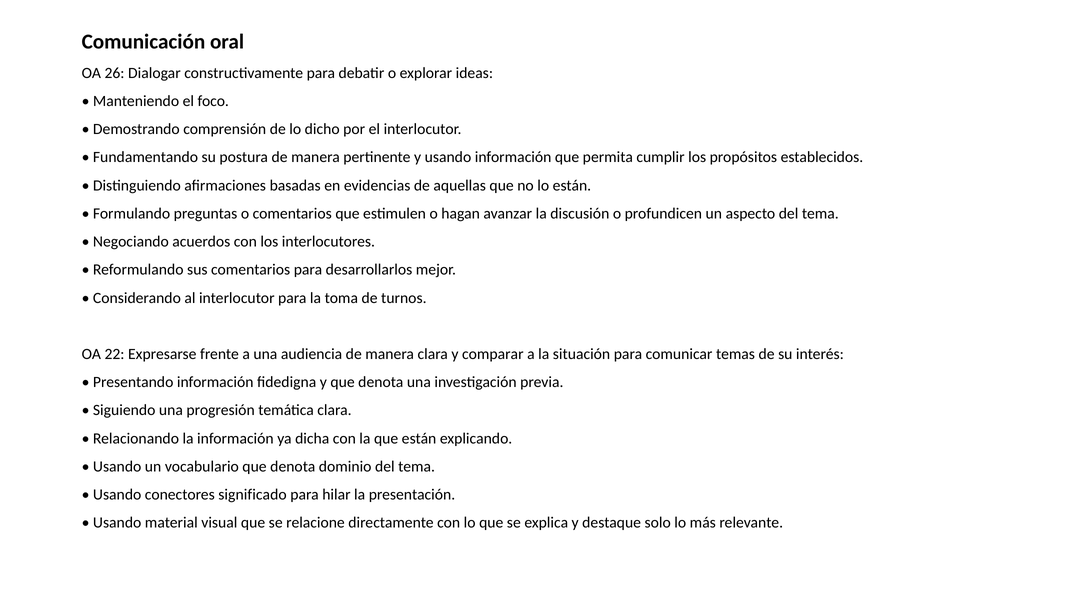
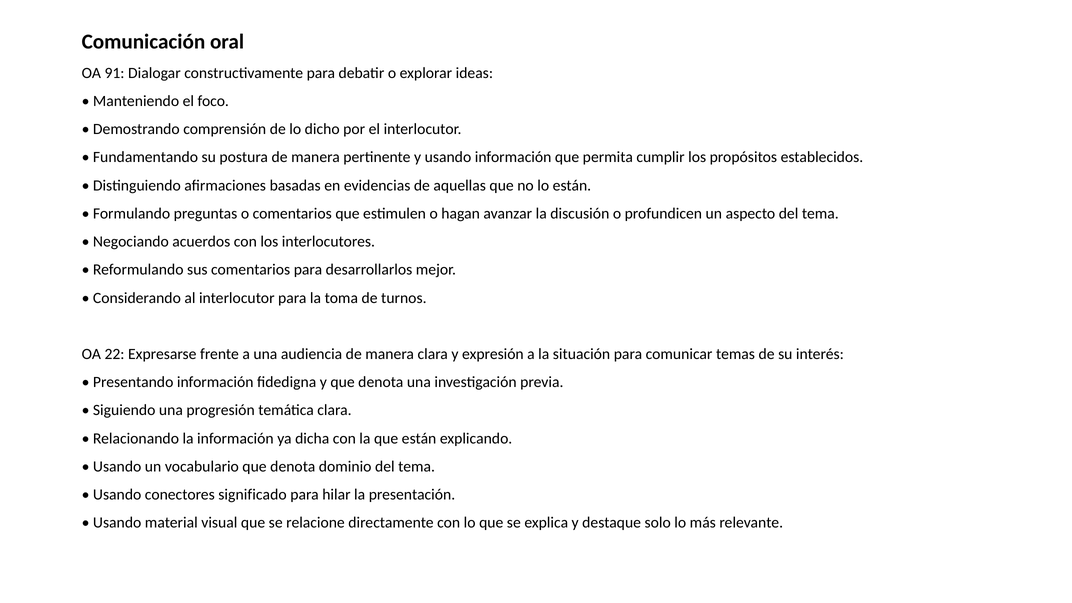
26: 26 -> 91
comparar: comparar -> expresión
